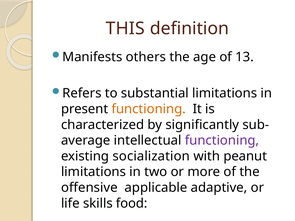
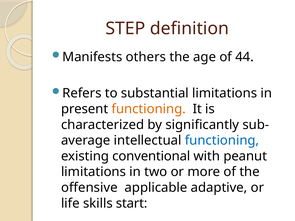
THIS: THIS -> STEP
13: 13 -> 44
functioning at (222, 141) colour: purple -> blue
socialization: socialization -> conventional
food: food -> start
